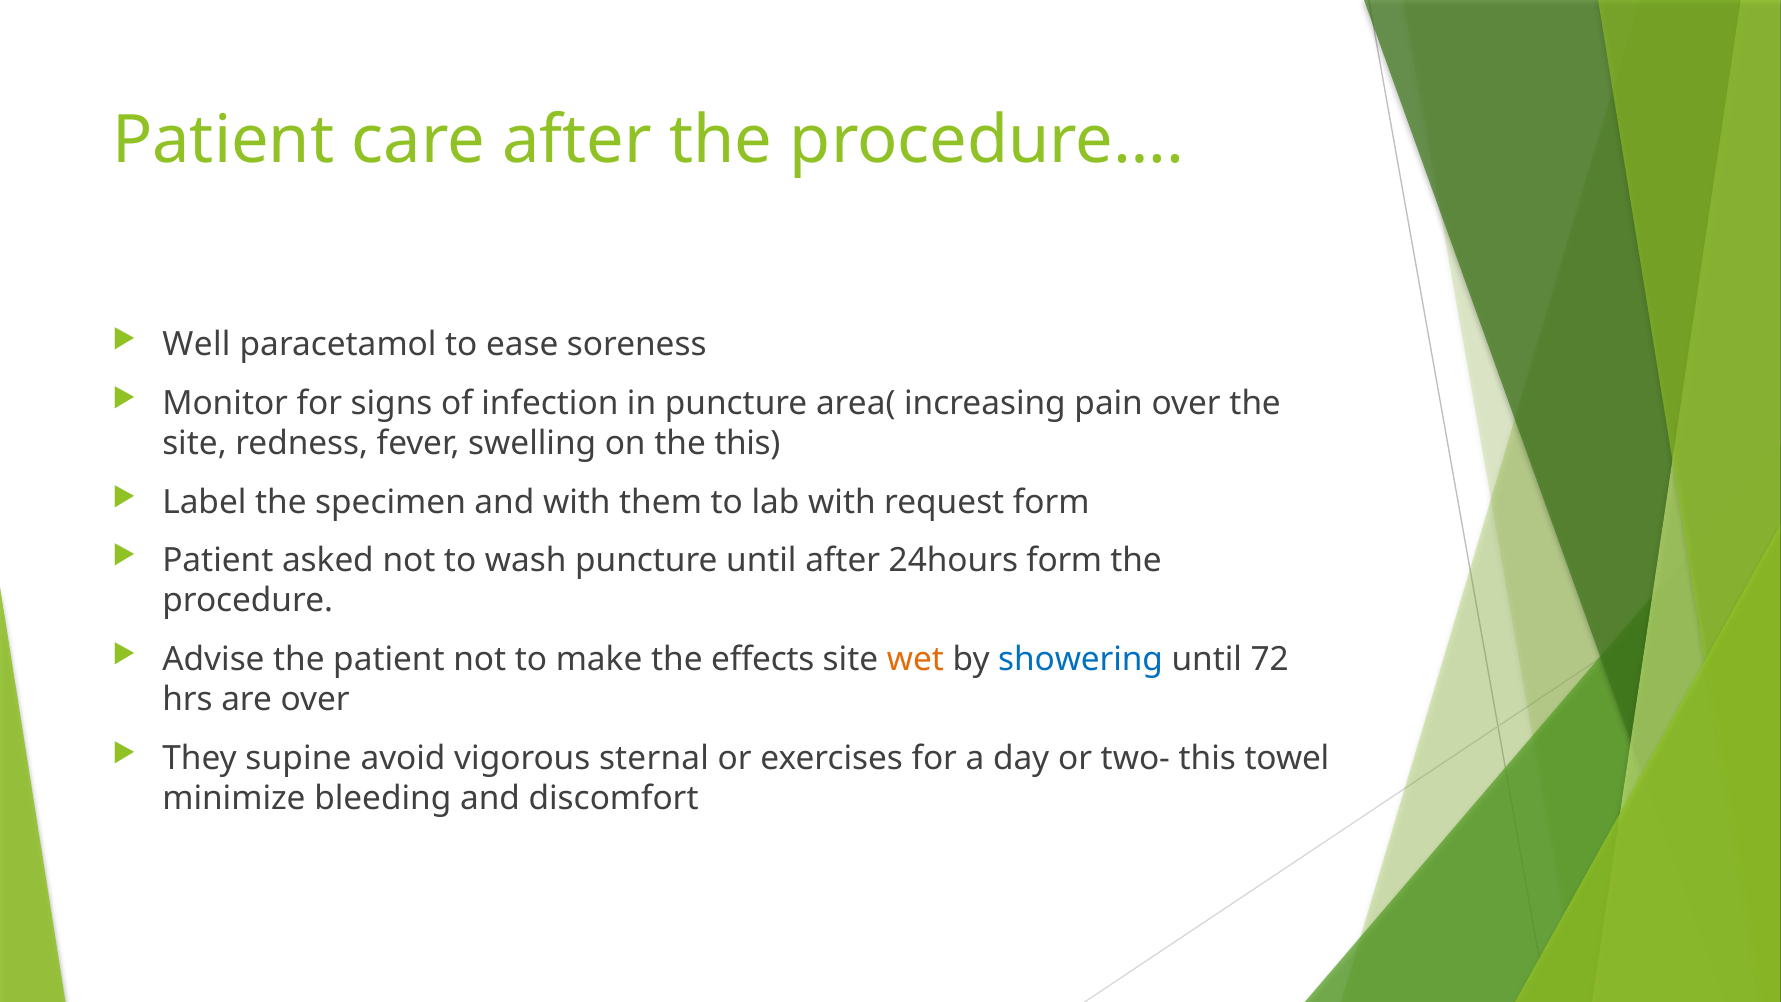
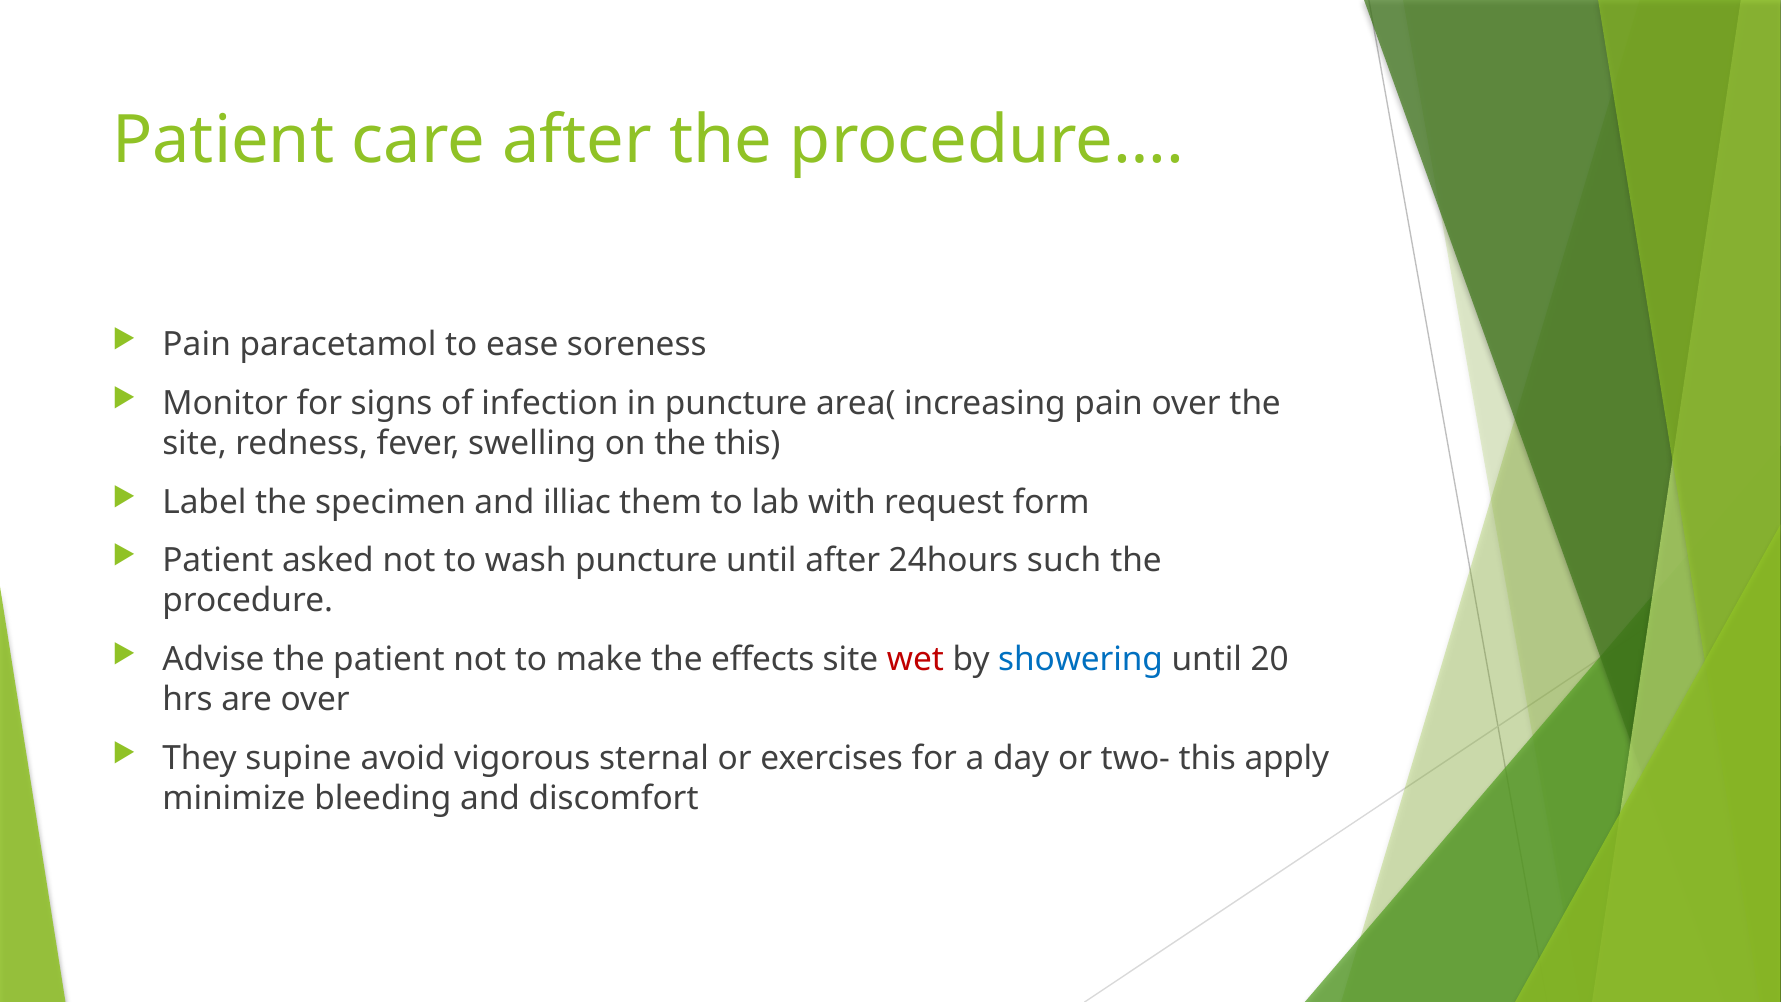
Well at (197, 345): Well -> Pain
and with: with -> illiac
24hours form: form -> such
wet colour: orange -> red
72: 72 -> 20
towel: towel -> apply
